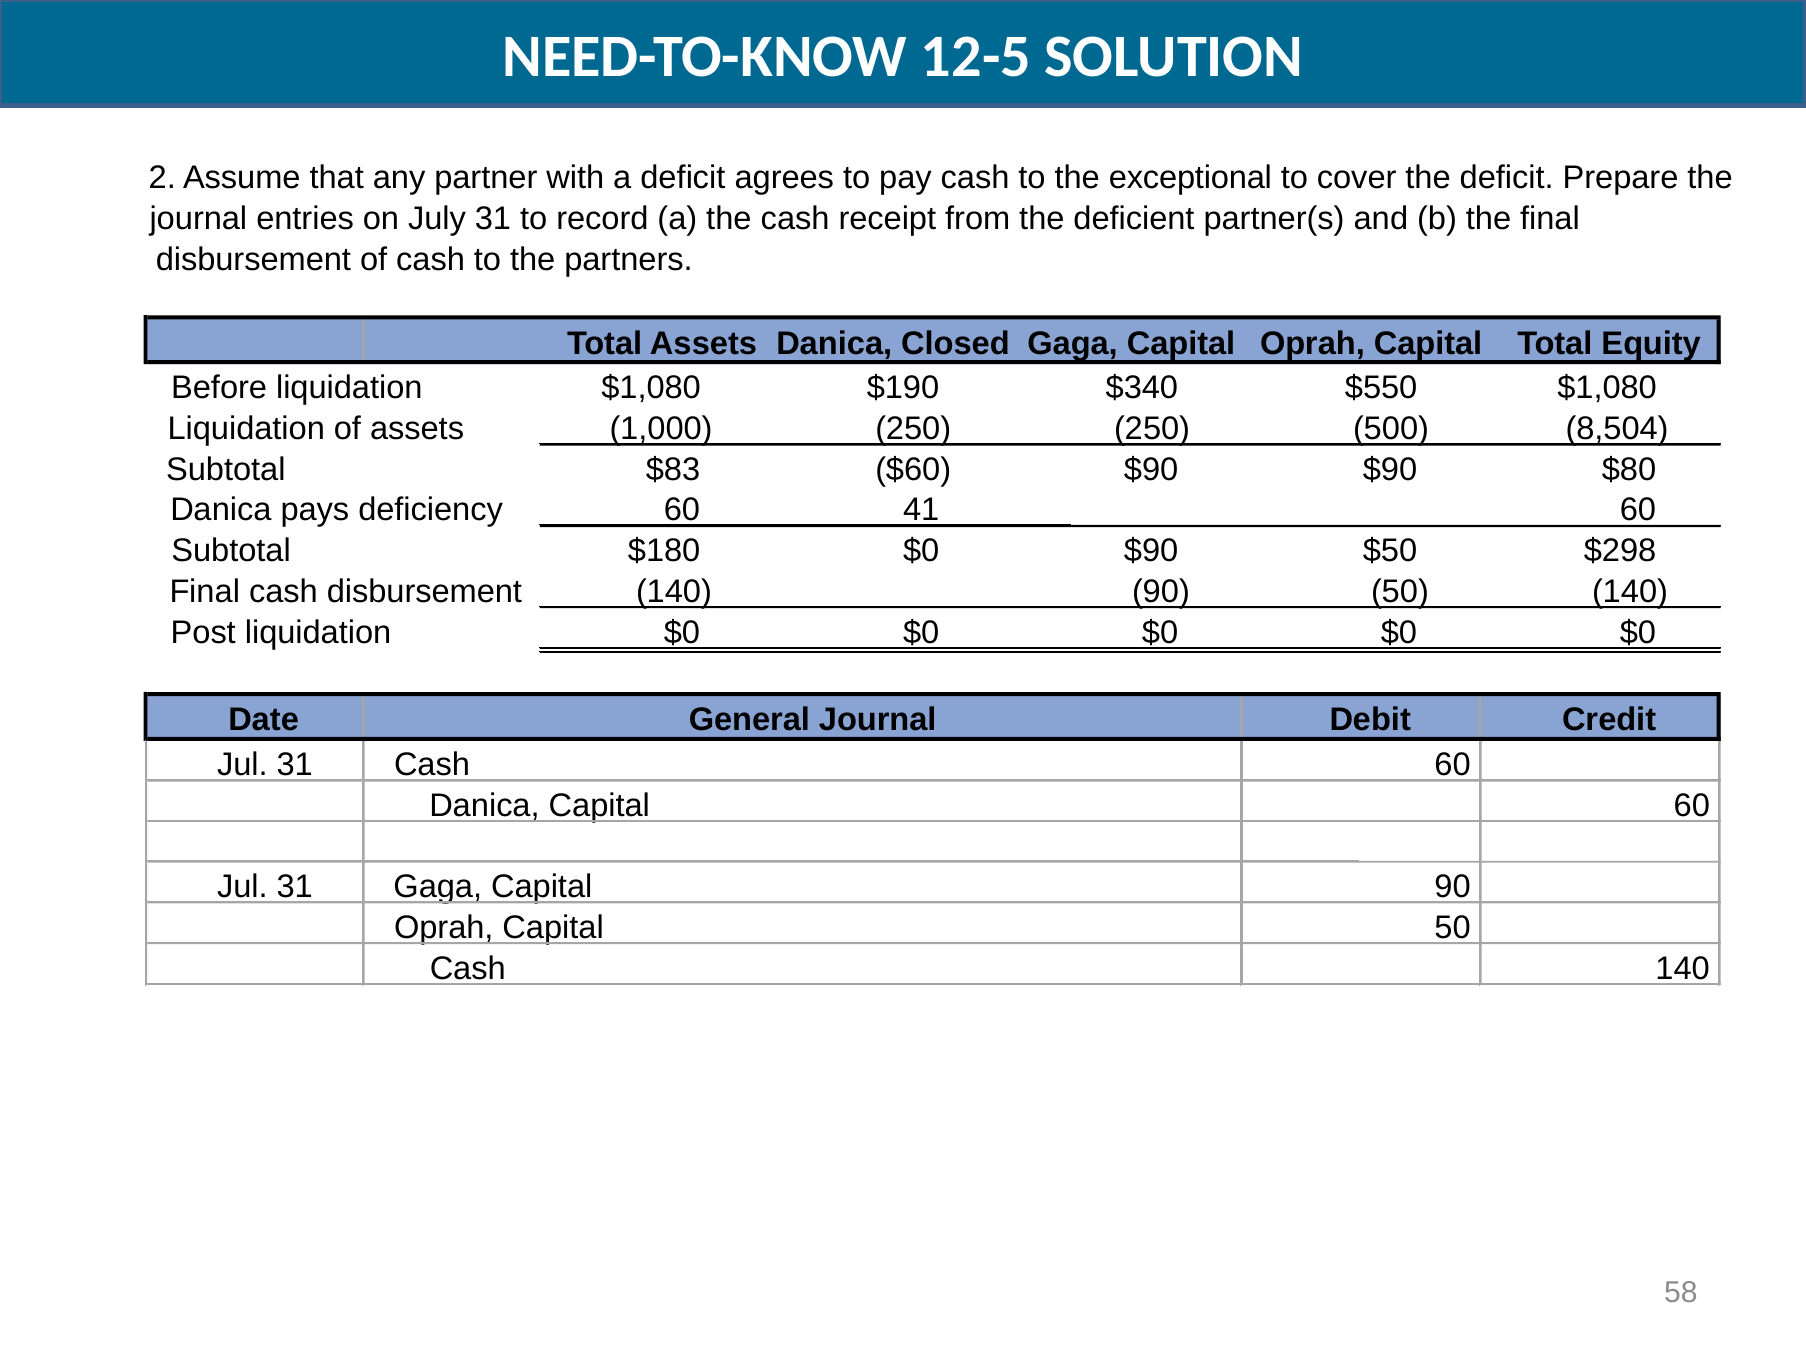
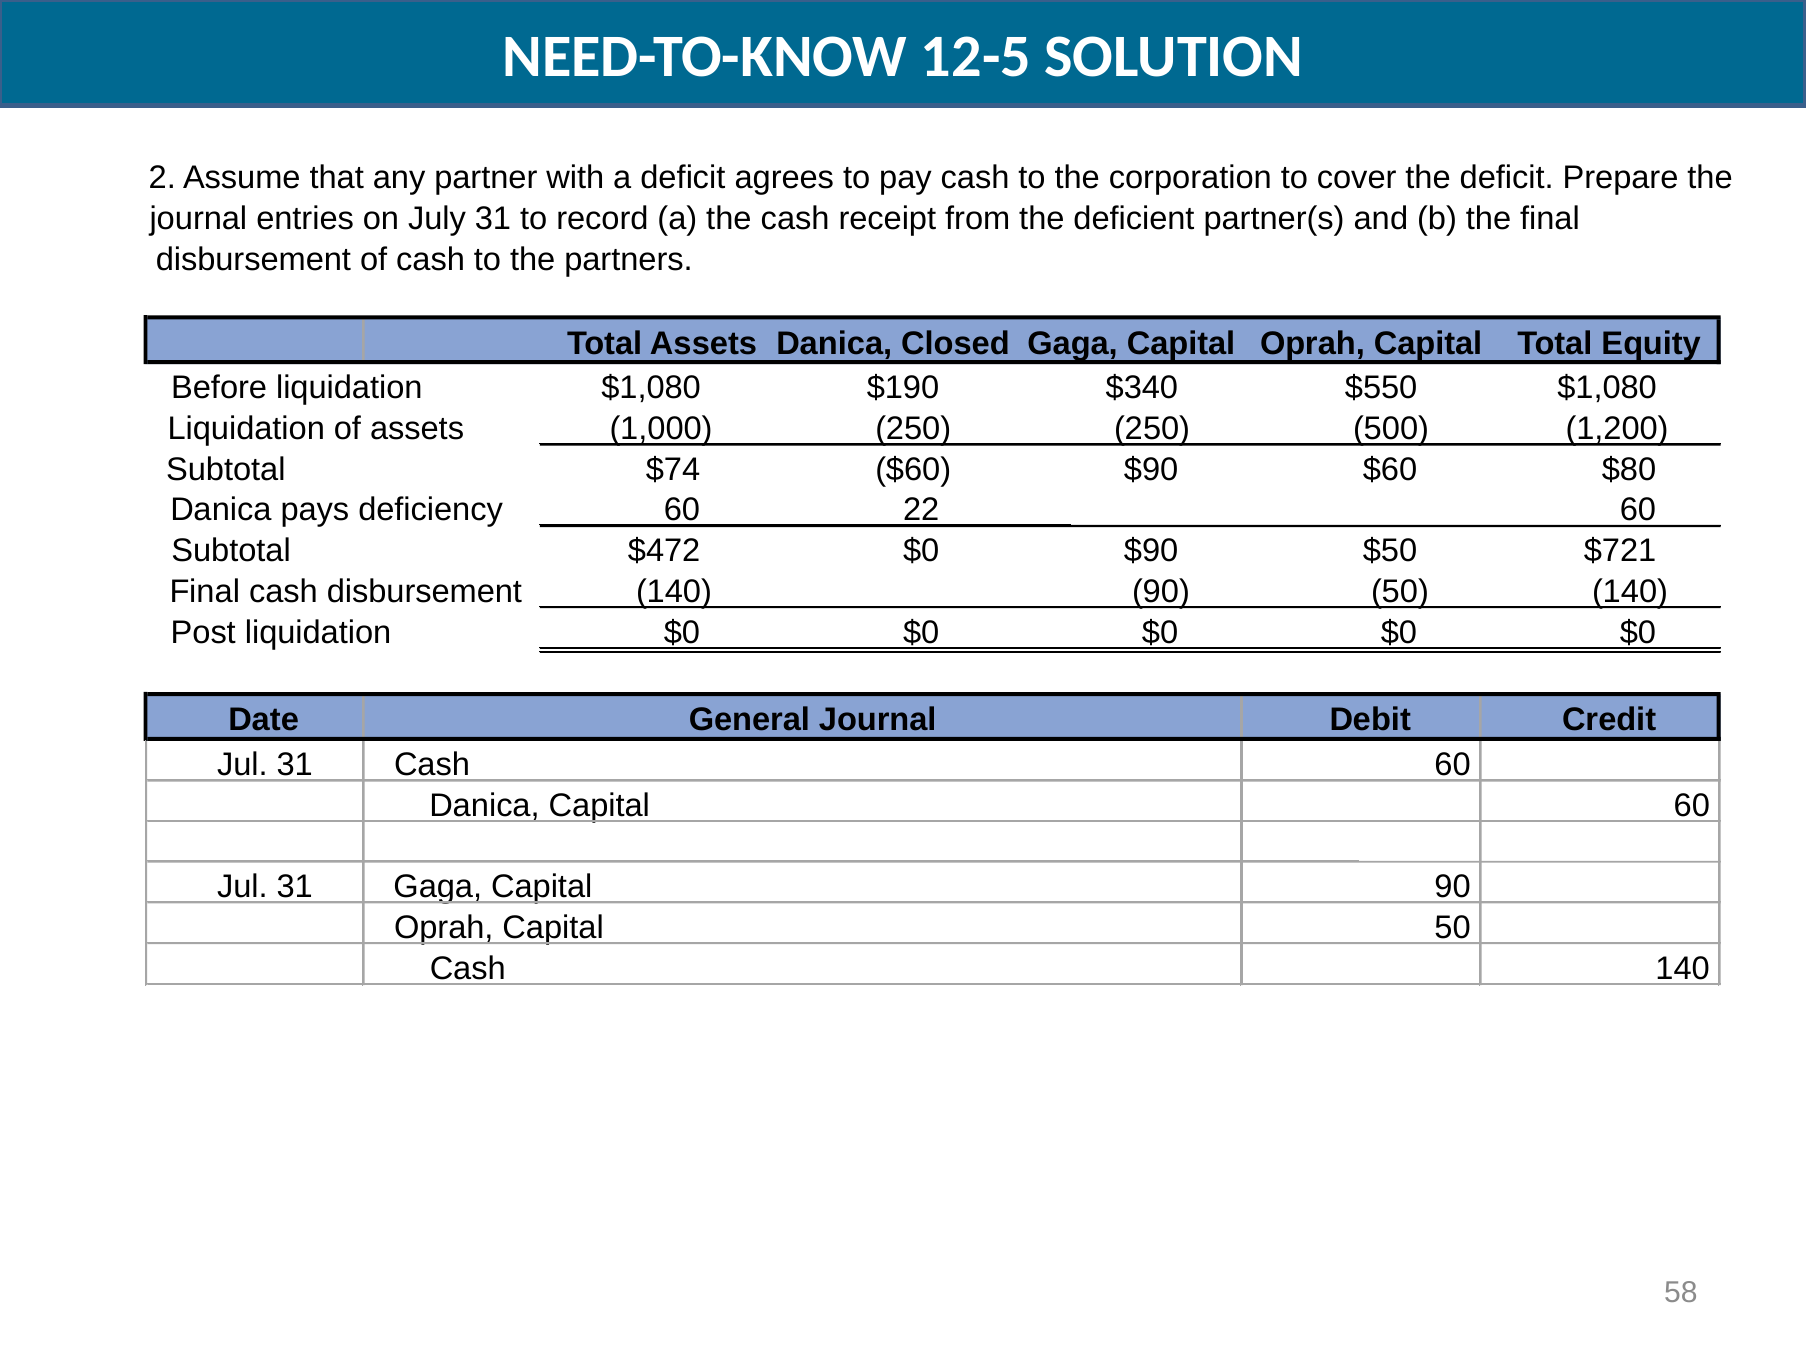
exceptional: exceptional -> corporation
8,504: 8,504 -> 1,200
$83: $83 -> $74
$90 $90: $90 -> $60
41: 41 -> 22
$180: $180 -> $472
$298: $298 -> $721
